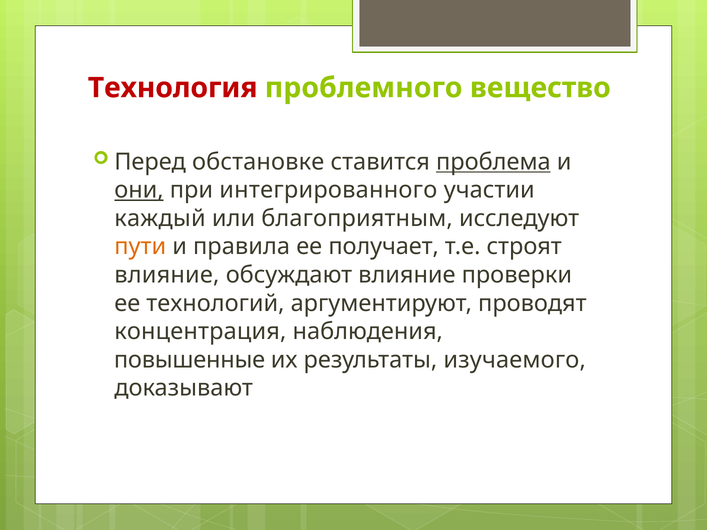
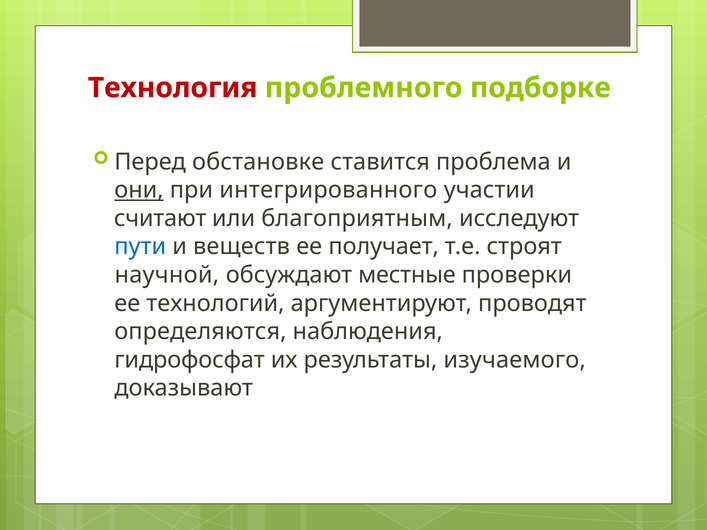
вещество: вещество -> подборке
проблема underline: present -> none
каждый: каждый -> считают
пути colour: orange -> blue
правила: правила -> веществ
влияние at (167, 275): влияние -> научной
обсуждают влияние: влияние -> местные
концентрация: концентрация -> определяются
повышенные: повышенные -> гидрофосфат
